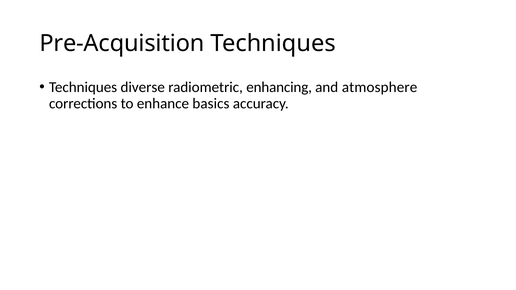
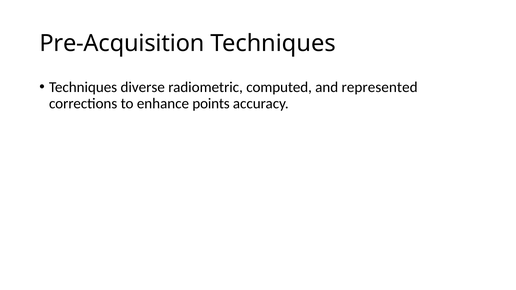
enhancing: enhancing -> computed
atmosphere: atmosphere -> represented
basics: basics -> points
